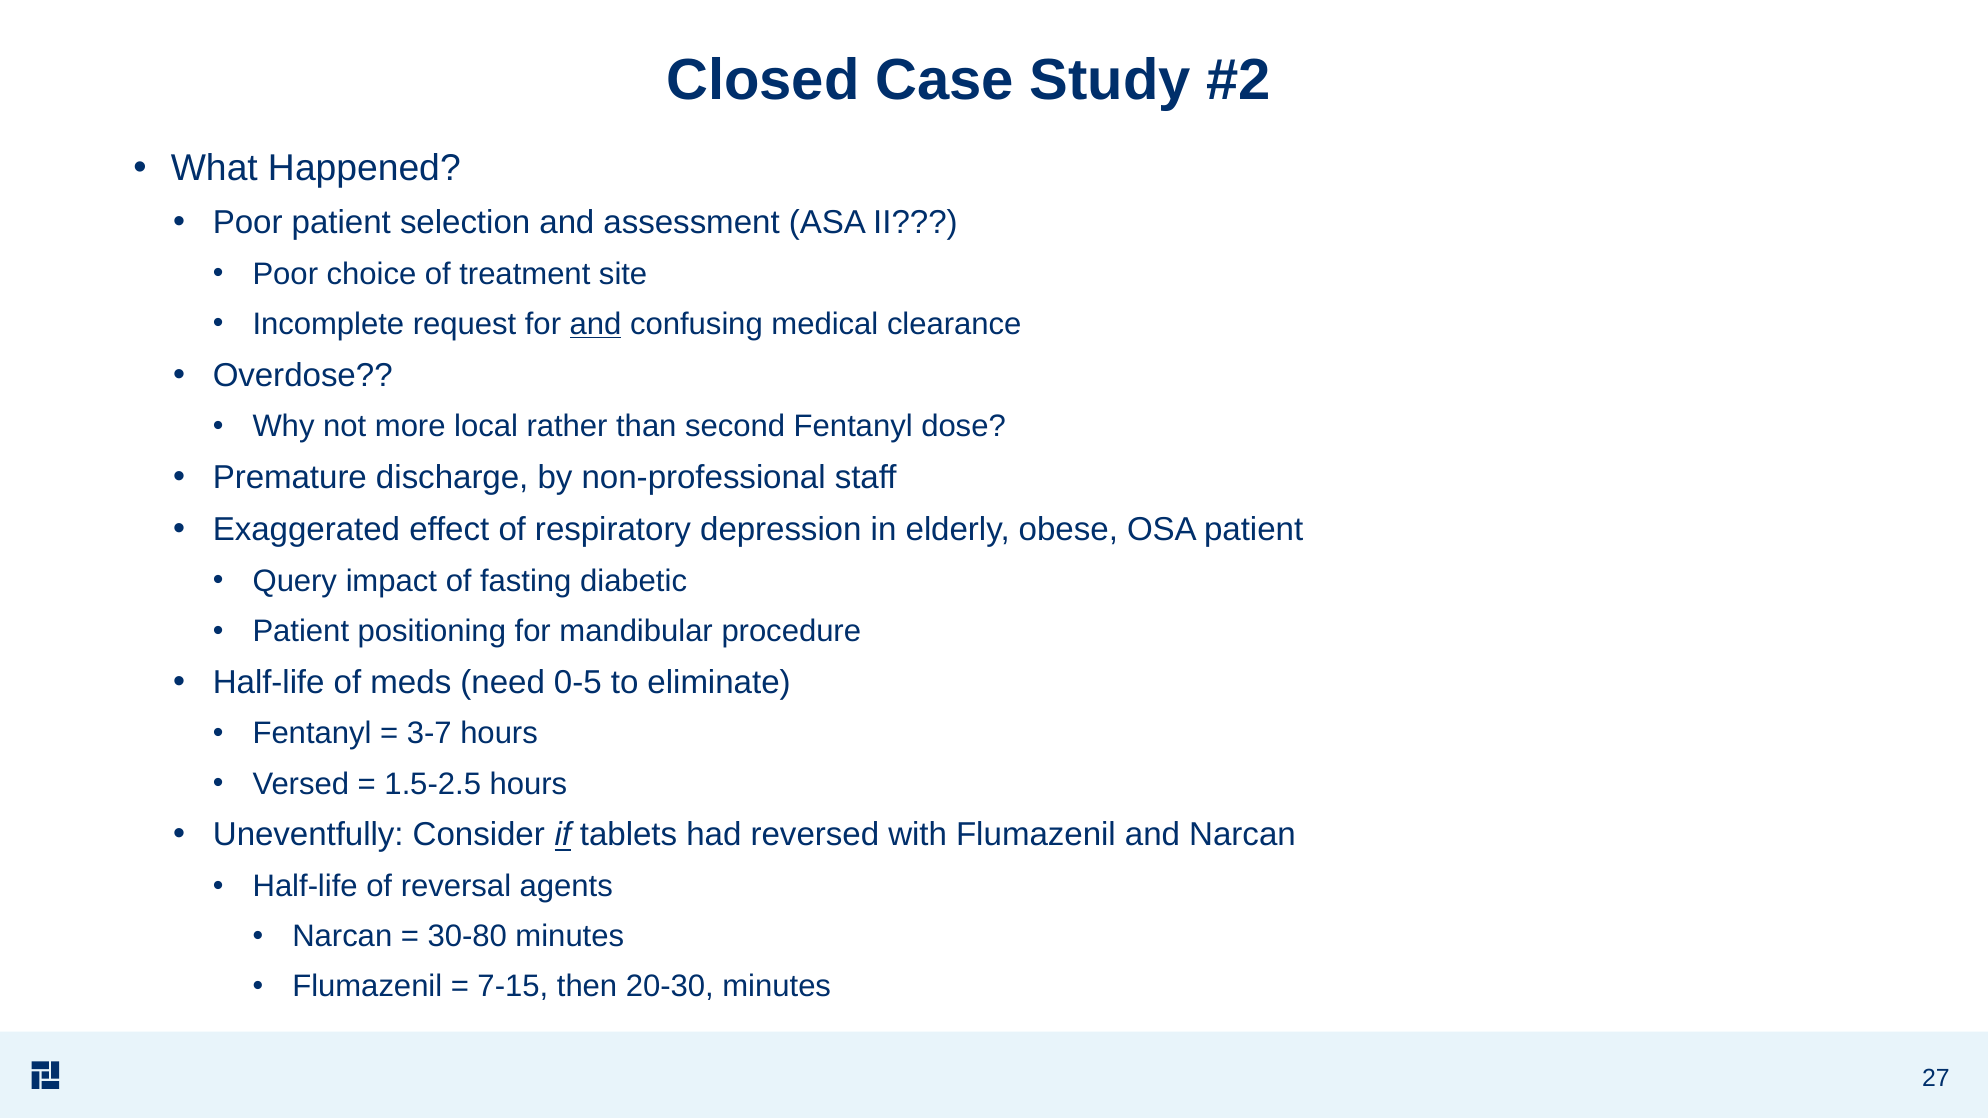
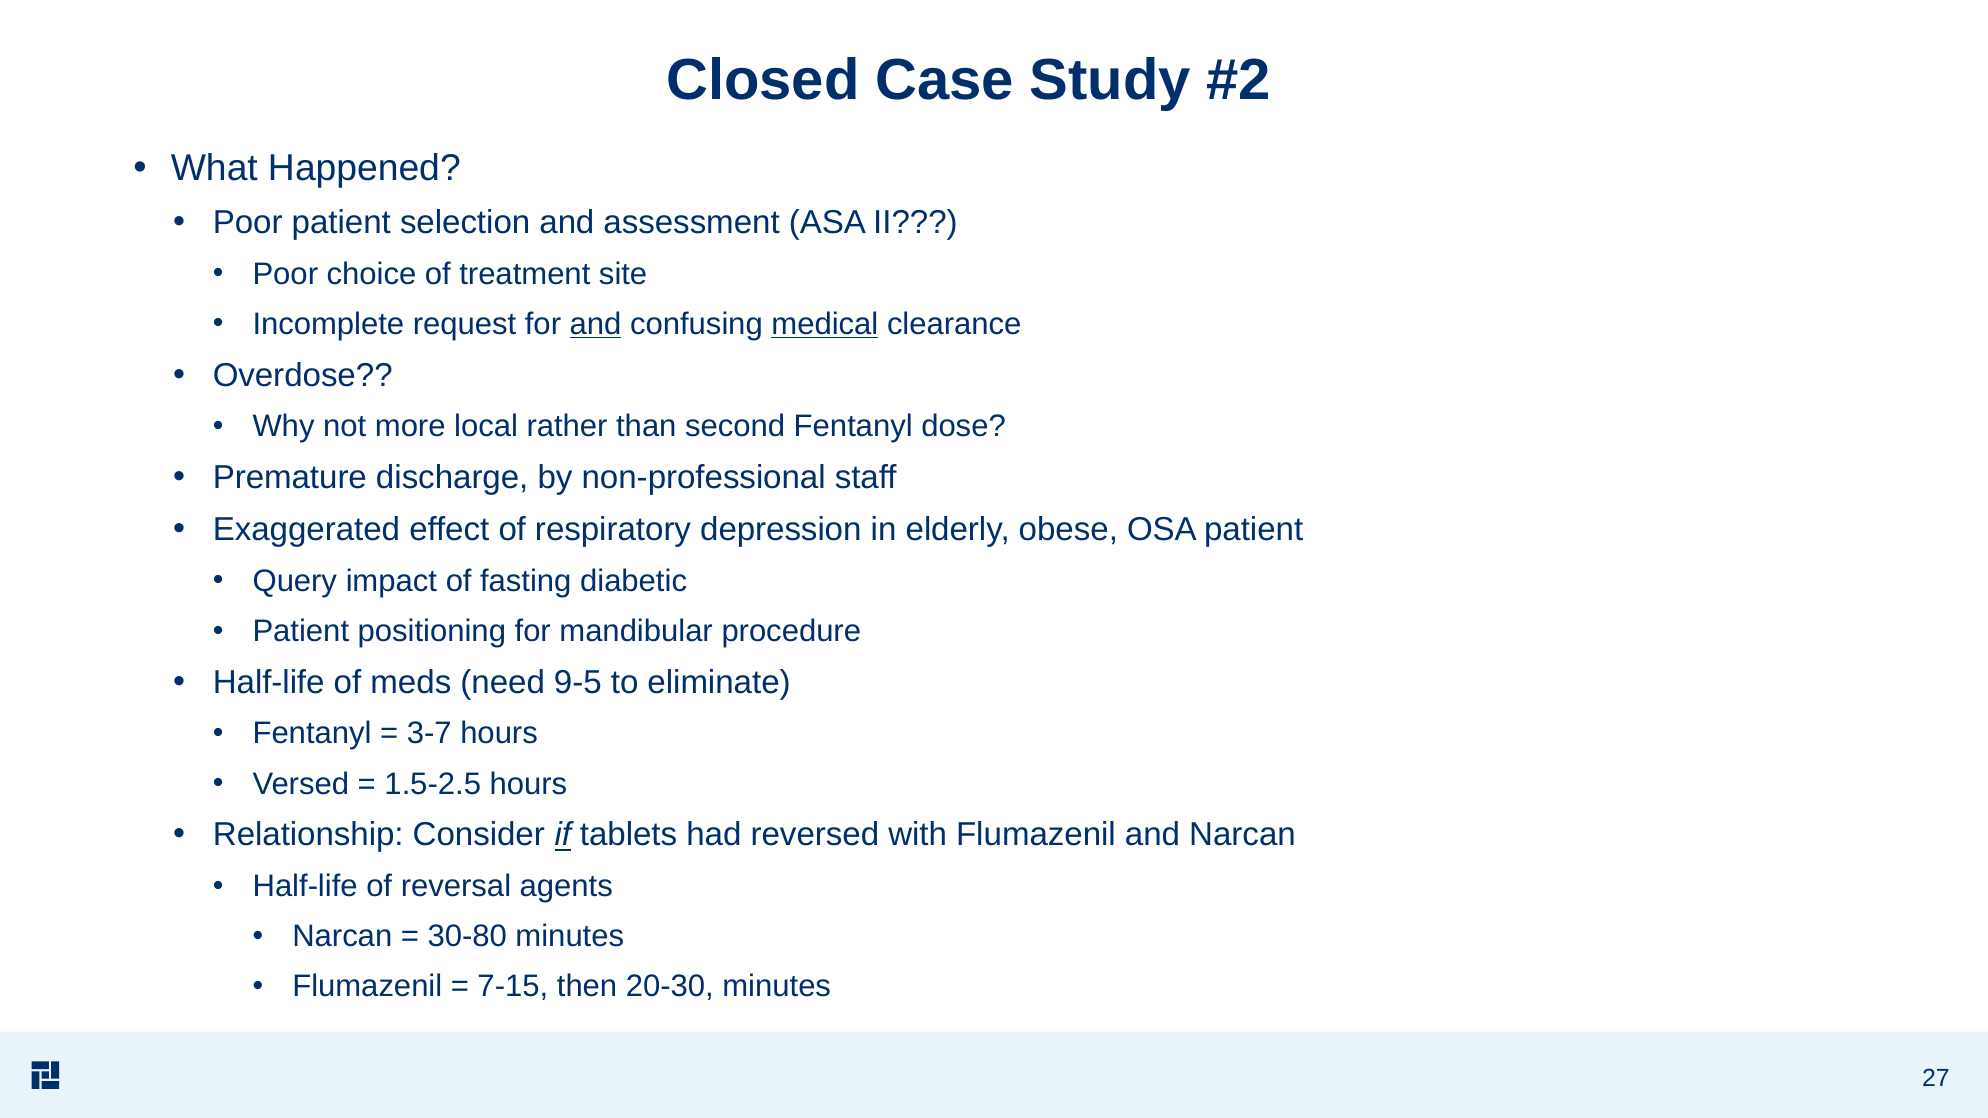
medical underline: none -> present
0-5: 0-5 -> 9-5
Uneventfully: Uneventfully -> Relationship
